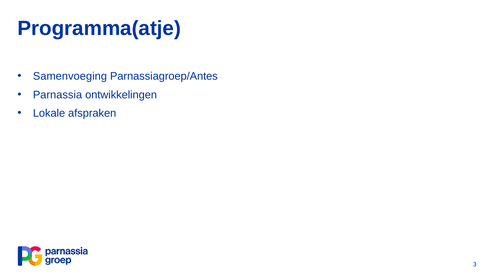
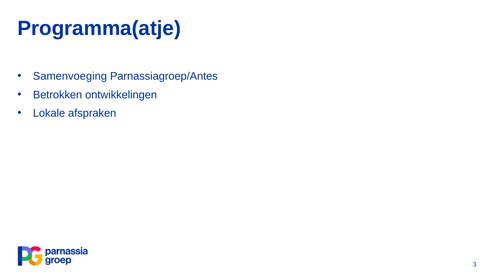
Parnassia: Parnassia -> Betrokken
